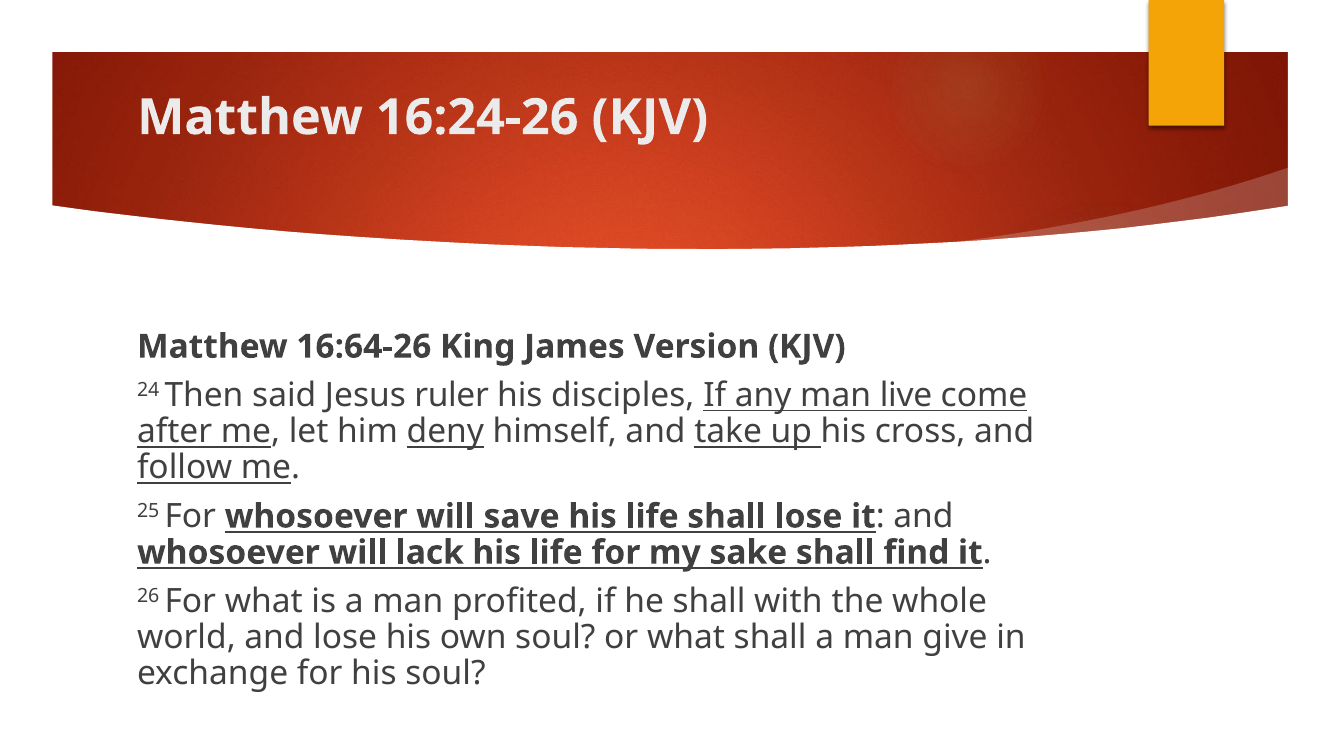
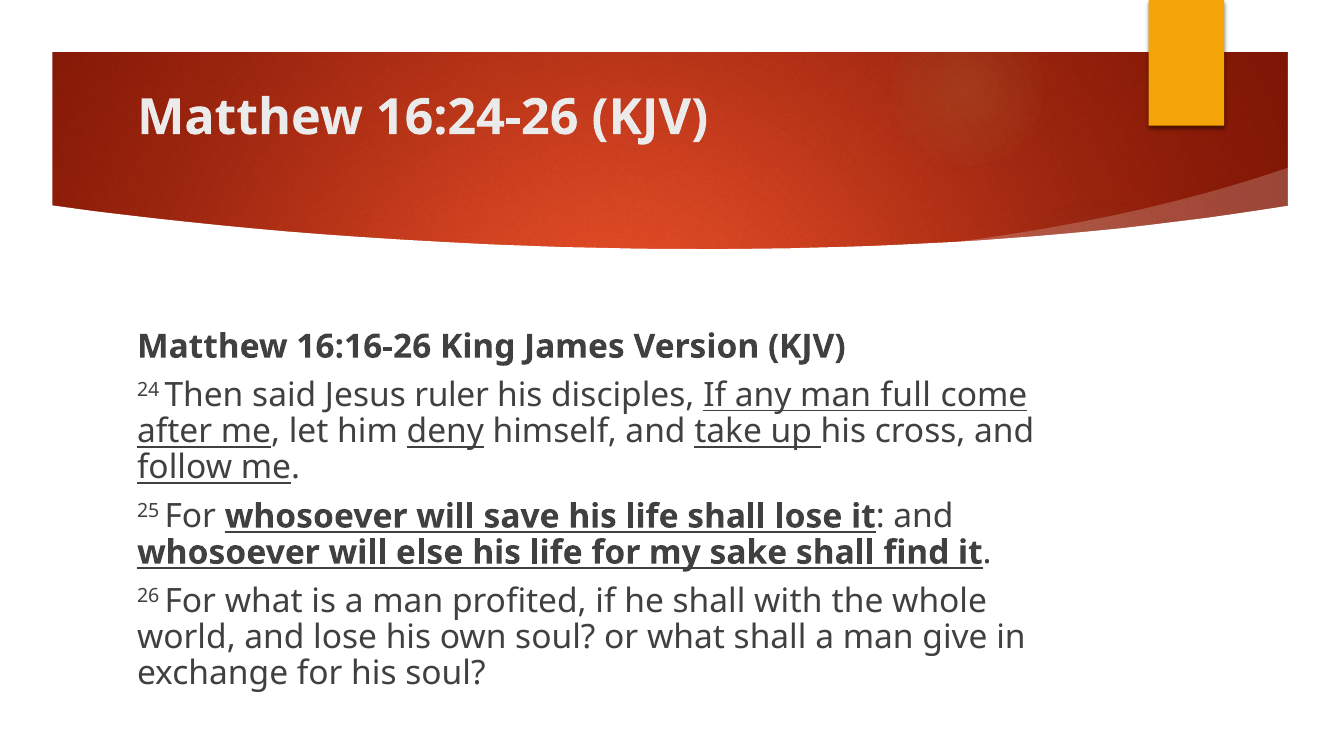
16:64-26: 16:64-26 -> 16:16-26
live: live -> full
lack: lack -> else
